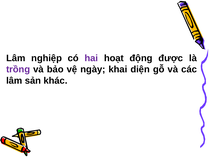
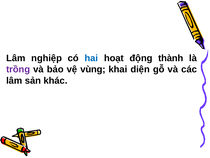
hai colour: purple -> blue
được: được -> thành
ngày: ngày -> vùng
